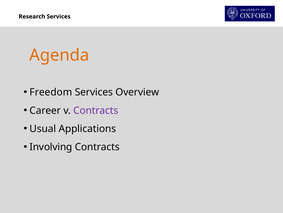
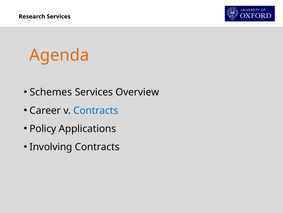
Freedom: Freedom -> Schemes
Contracts at (96, 110) colour: purple -> blue
Usual: Usual -> Policy
